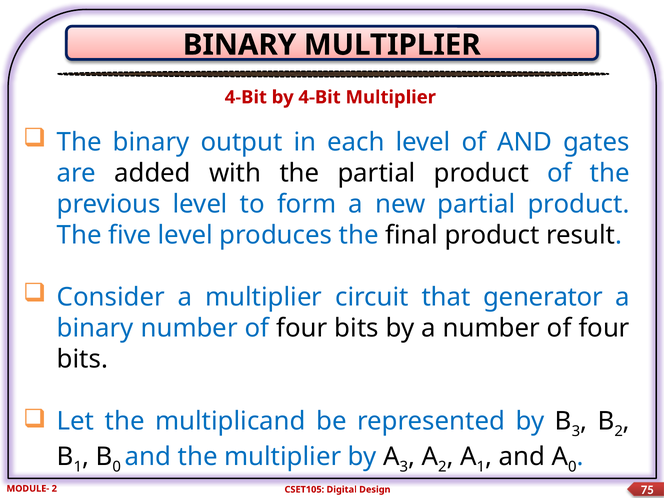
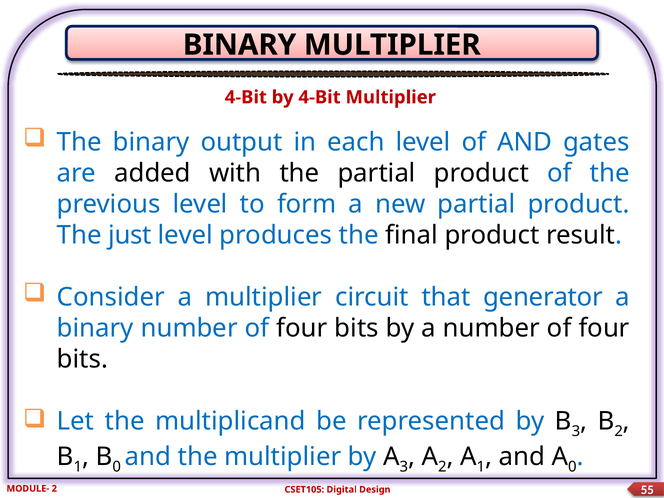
five: five -> just
75: 75 -> 55
